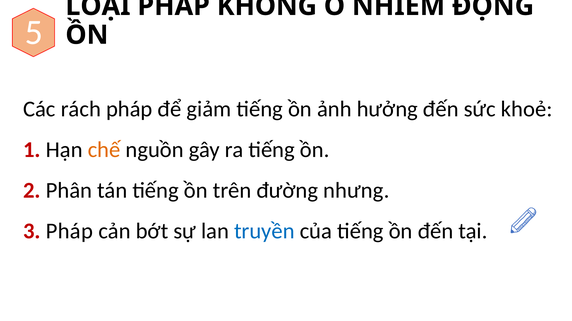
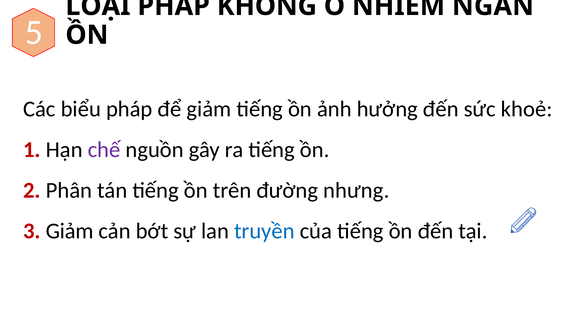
ĐỘNG: ĐỘNG -> NGẮN
rách: rách -> biểu
chế colour: orange -> purple
3 Pháp: Pháp -> Giảm
